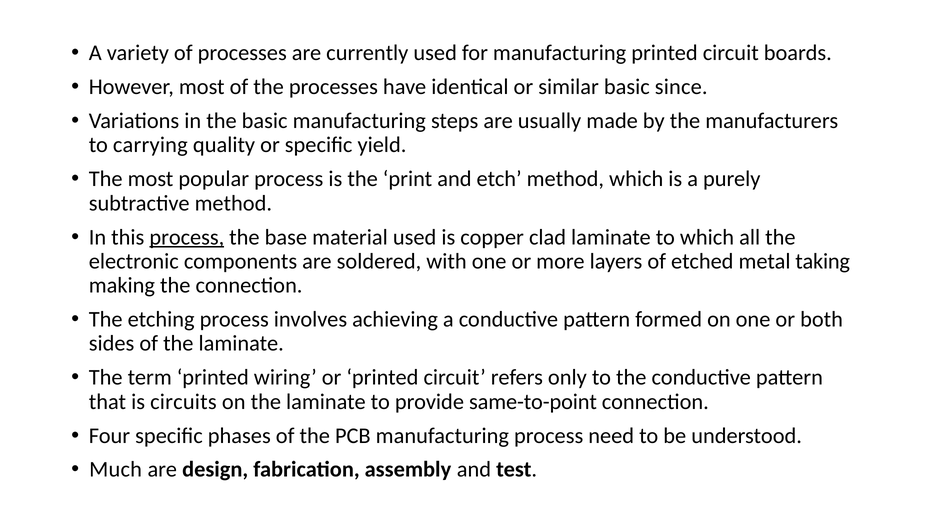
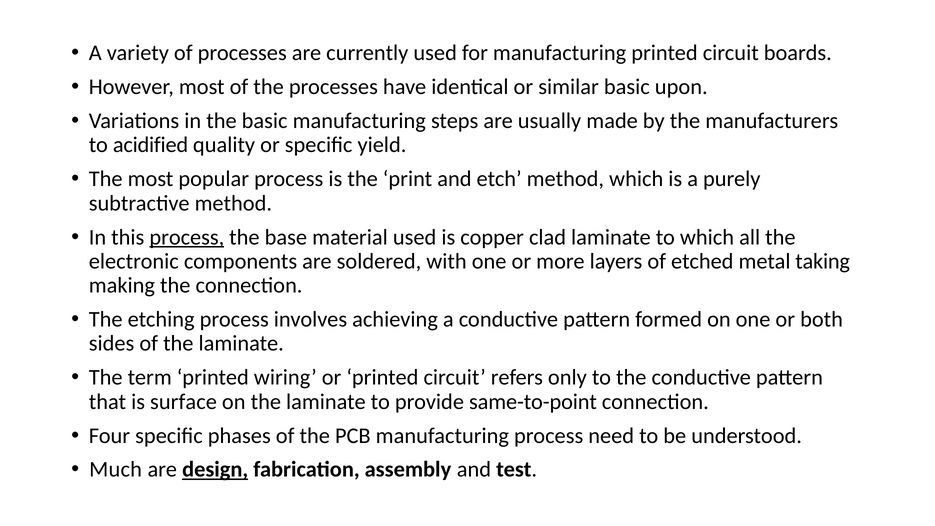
since: since -> upon
carrying: carrying -> acidified
circuits: circuits -> surface
design underline: none -> present
